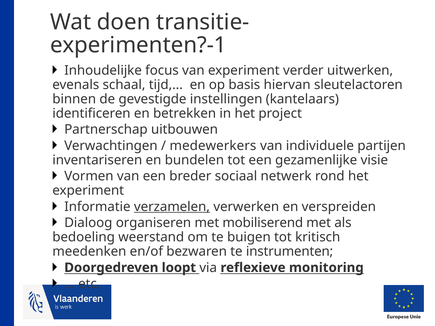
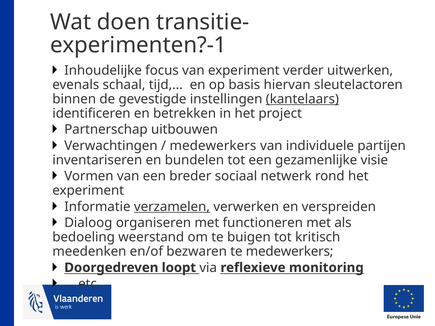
kantelaars underline: none -> present
mobiliserend: mobiliserend -> functioneren
te instrumenten: instrumenten -> medewerkers
